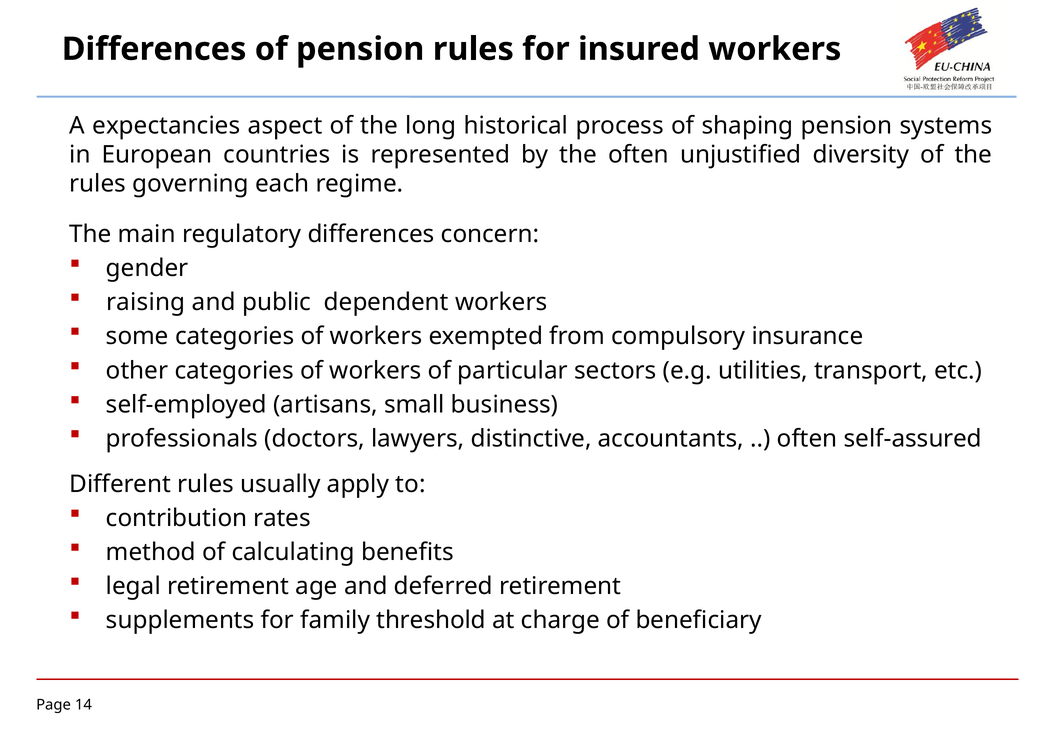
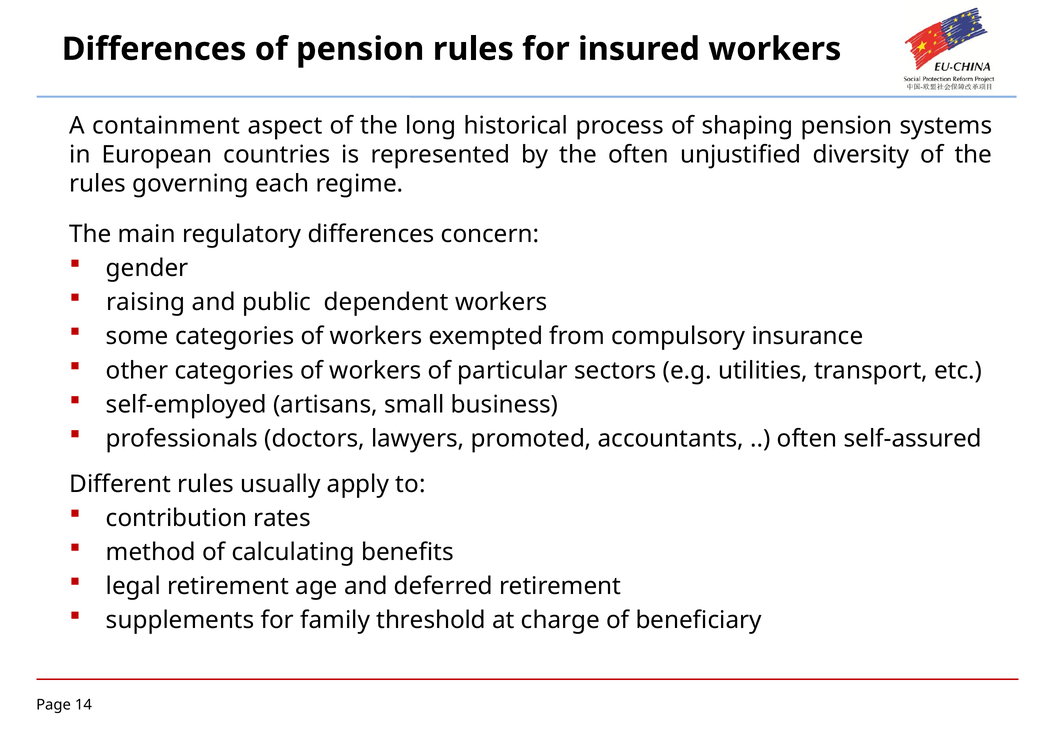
expectancies: expectancies -> containment
distinctive: distinctive -> promoted
